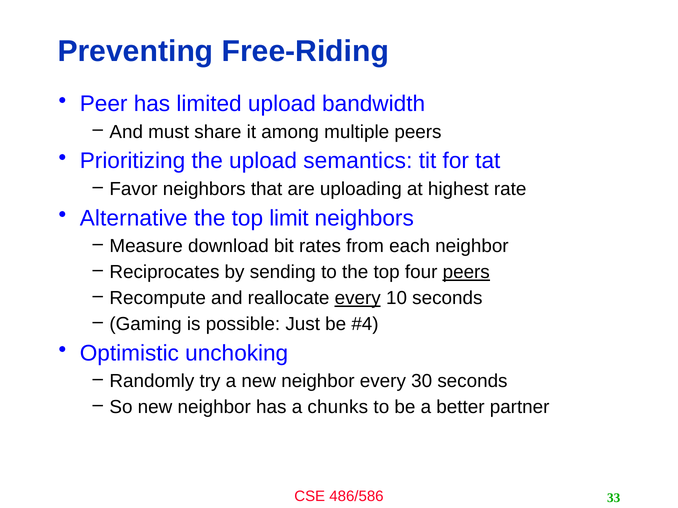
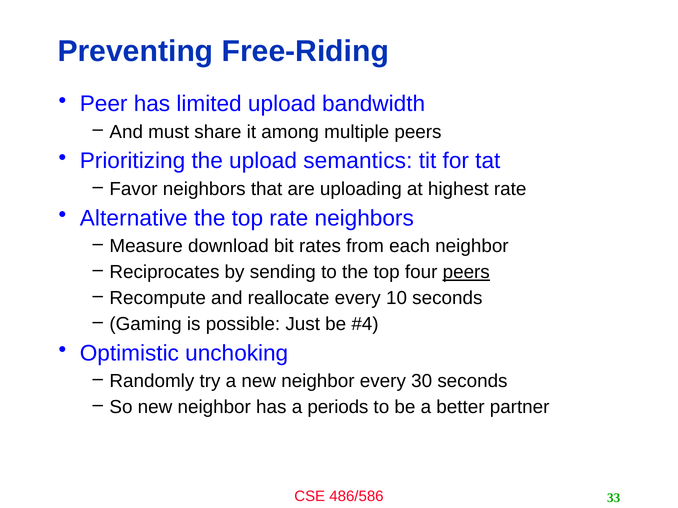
top limit: limit -> rate
every at (358, 298) underline: present -> none
chunks: chunks -> periods
